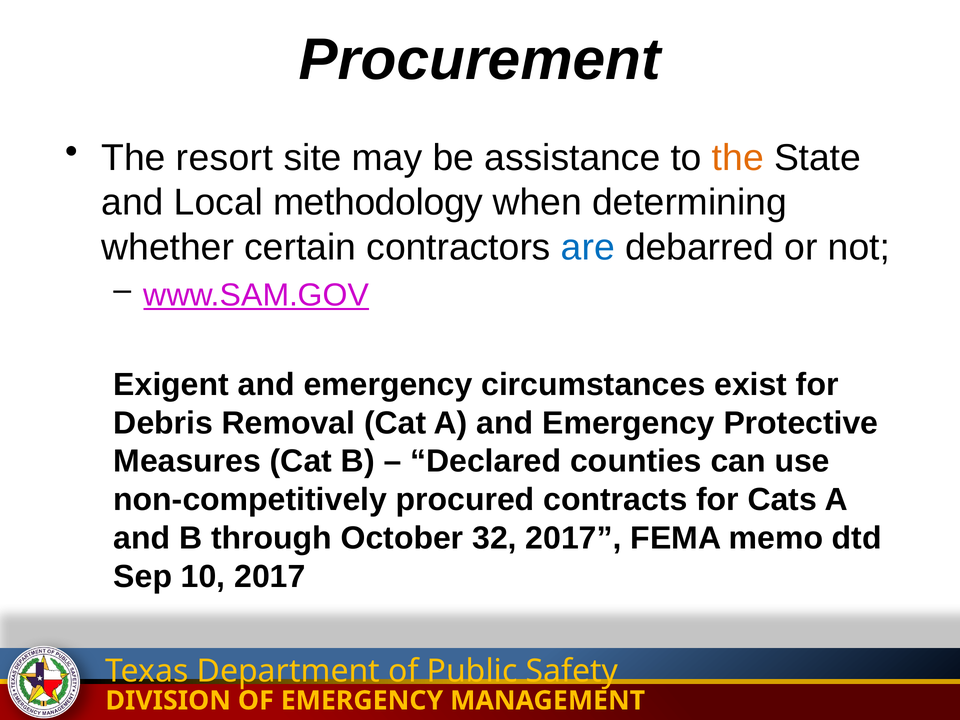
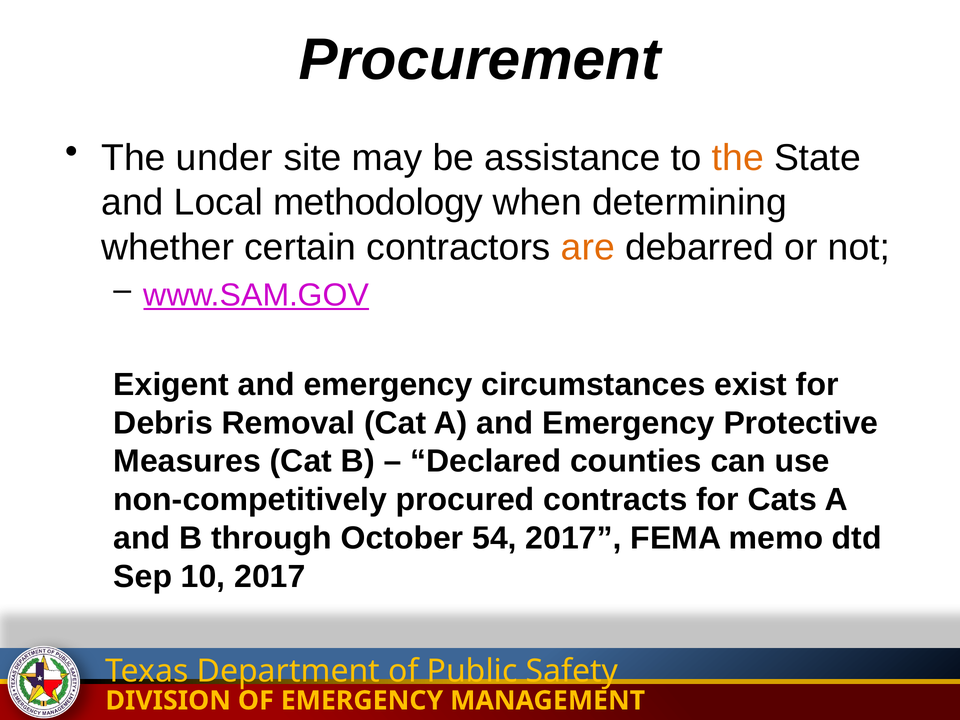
resort: resort -> under
are colour: blue -> orange
32: 32 -> 54
